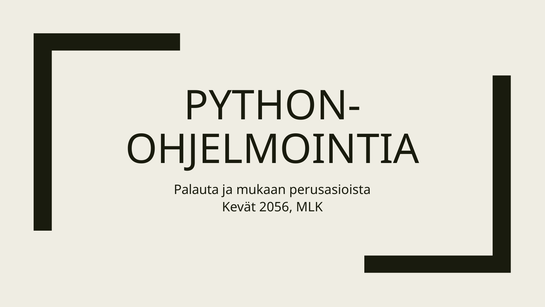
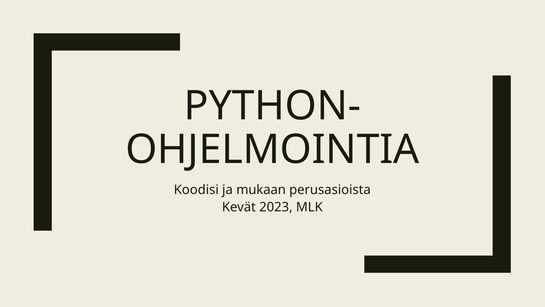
Palauta: Palauta -> Koodisi
2056: 2056 -> 2023
